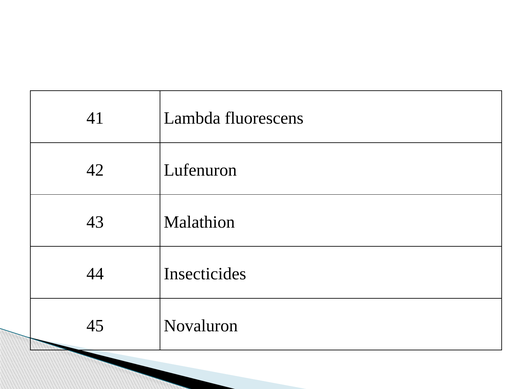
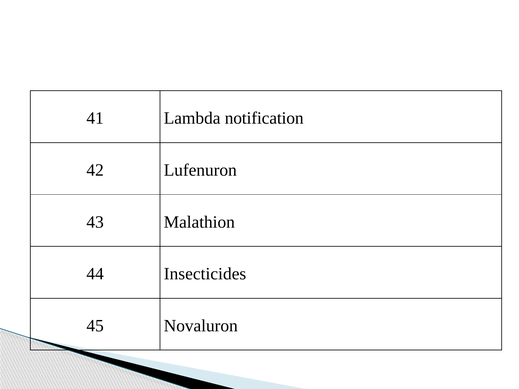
fluorescens: fluorescens -> notification
